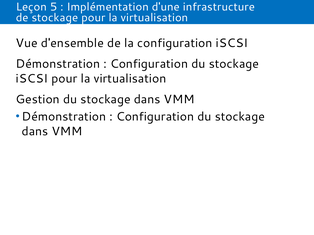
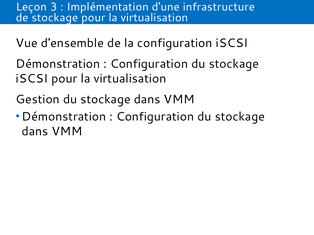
5: 5 -> 3
